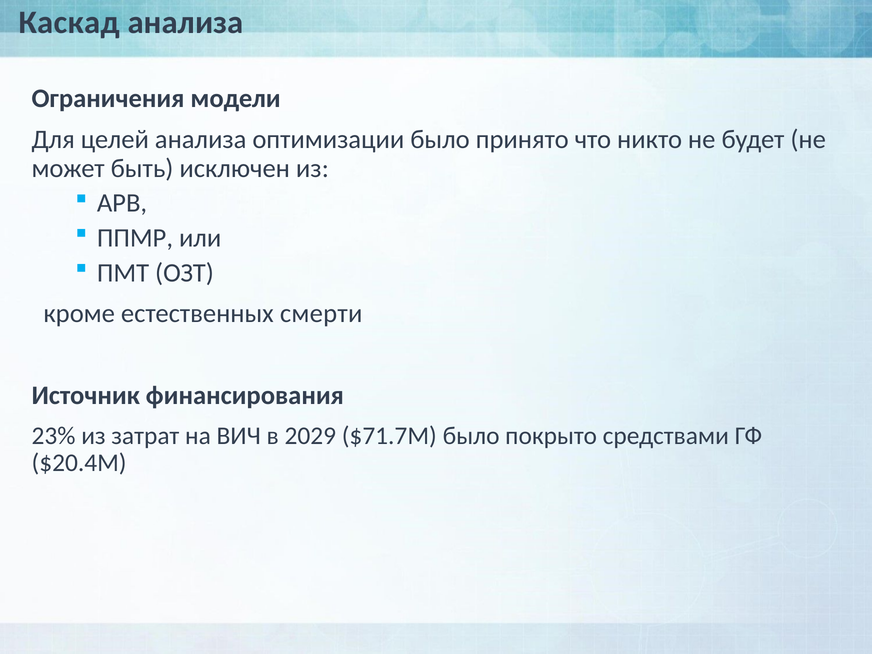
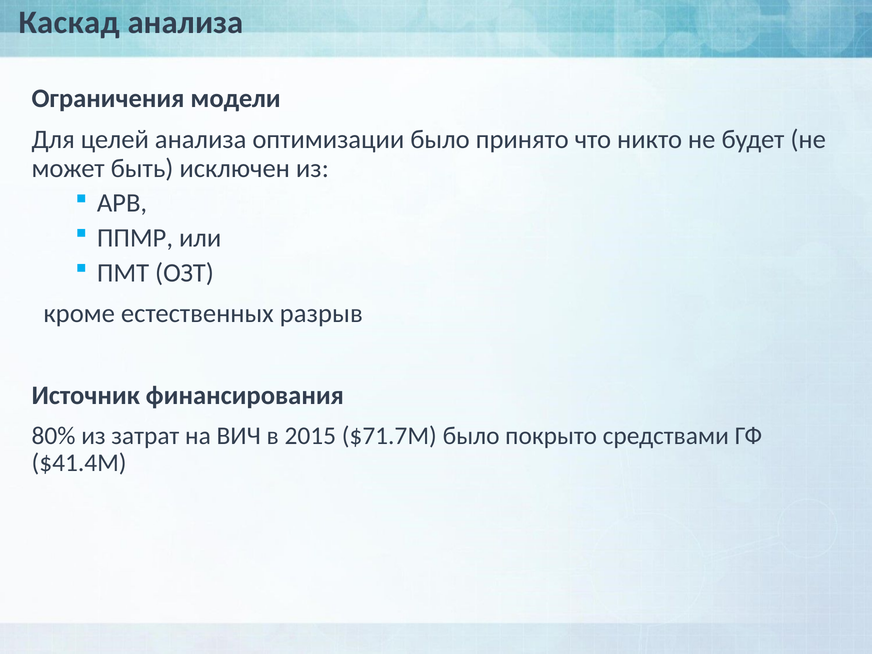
смерти: смерти -> разрыв
23%: 23% -> 80%
2029: 2029 -> 2015
$20.4M: $20.4M -> $41.4M
